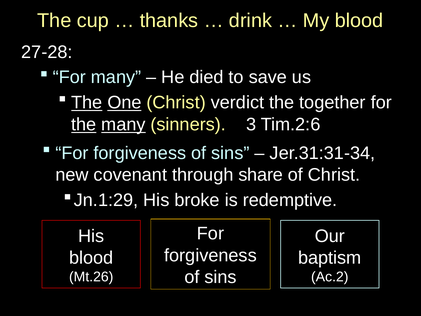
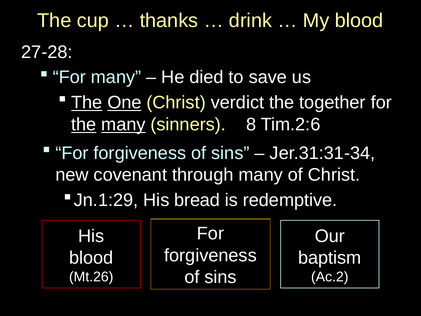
3: 3 -> 8
through share: share -> many
broke: broke -> bread
